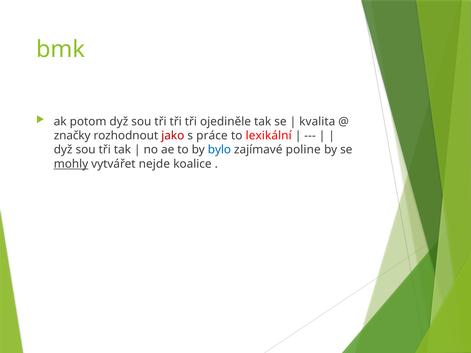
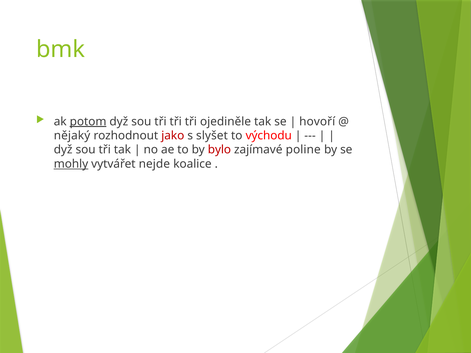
potom underline: none -> present
kvalita: kvalita -> hovoří
značky: značky -> nějaký
práce: práce -> slyšet
lexikální: lexikální -> východu
bylo colour: blue -> red
